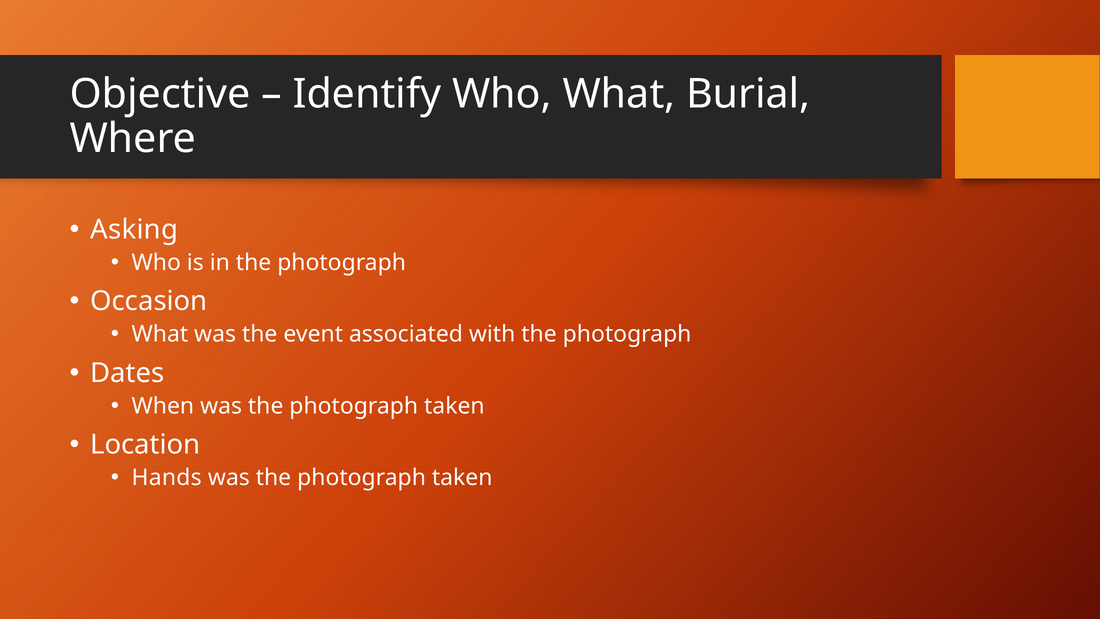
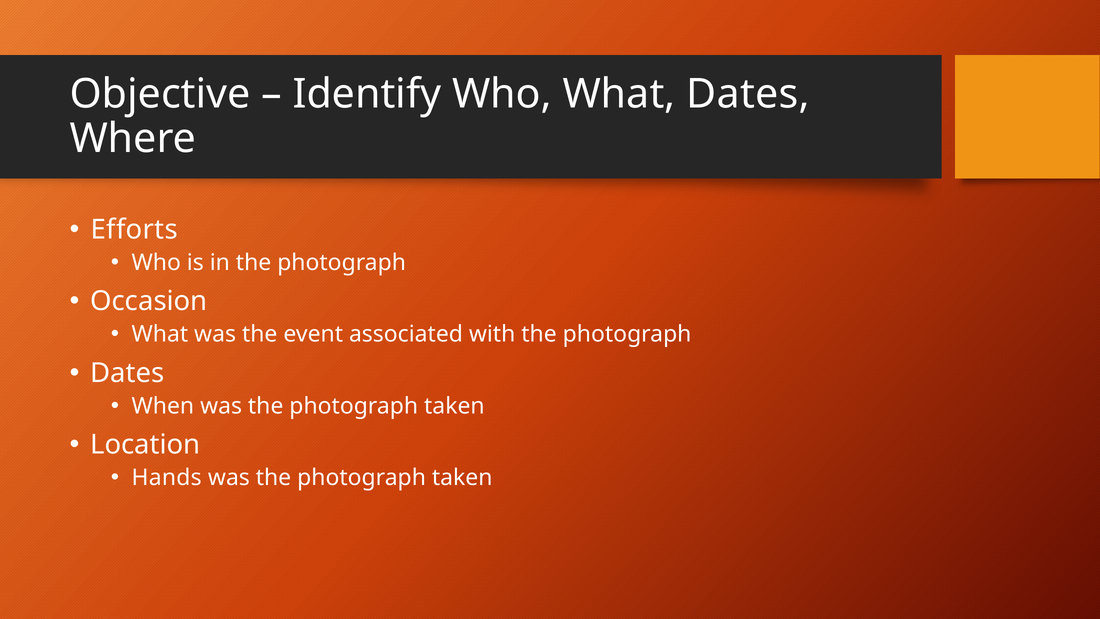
What Burial: Burial -> Dates
Asking: Asking -> Efforts
